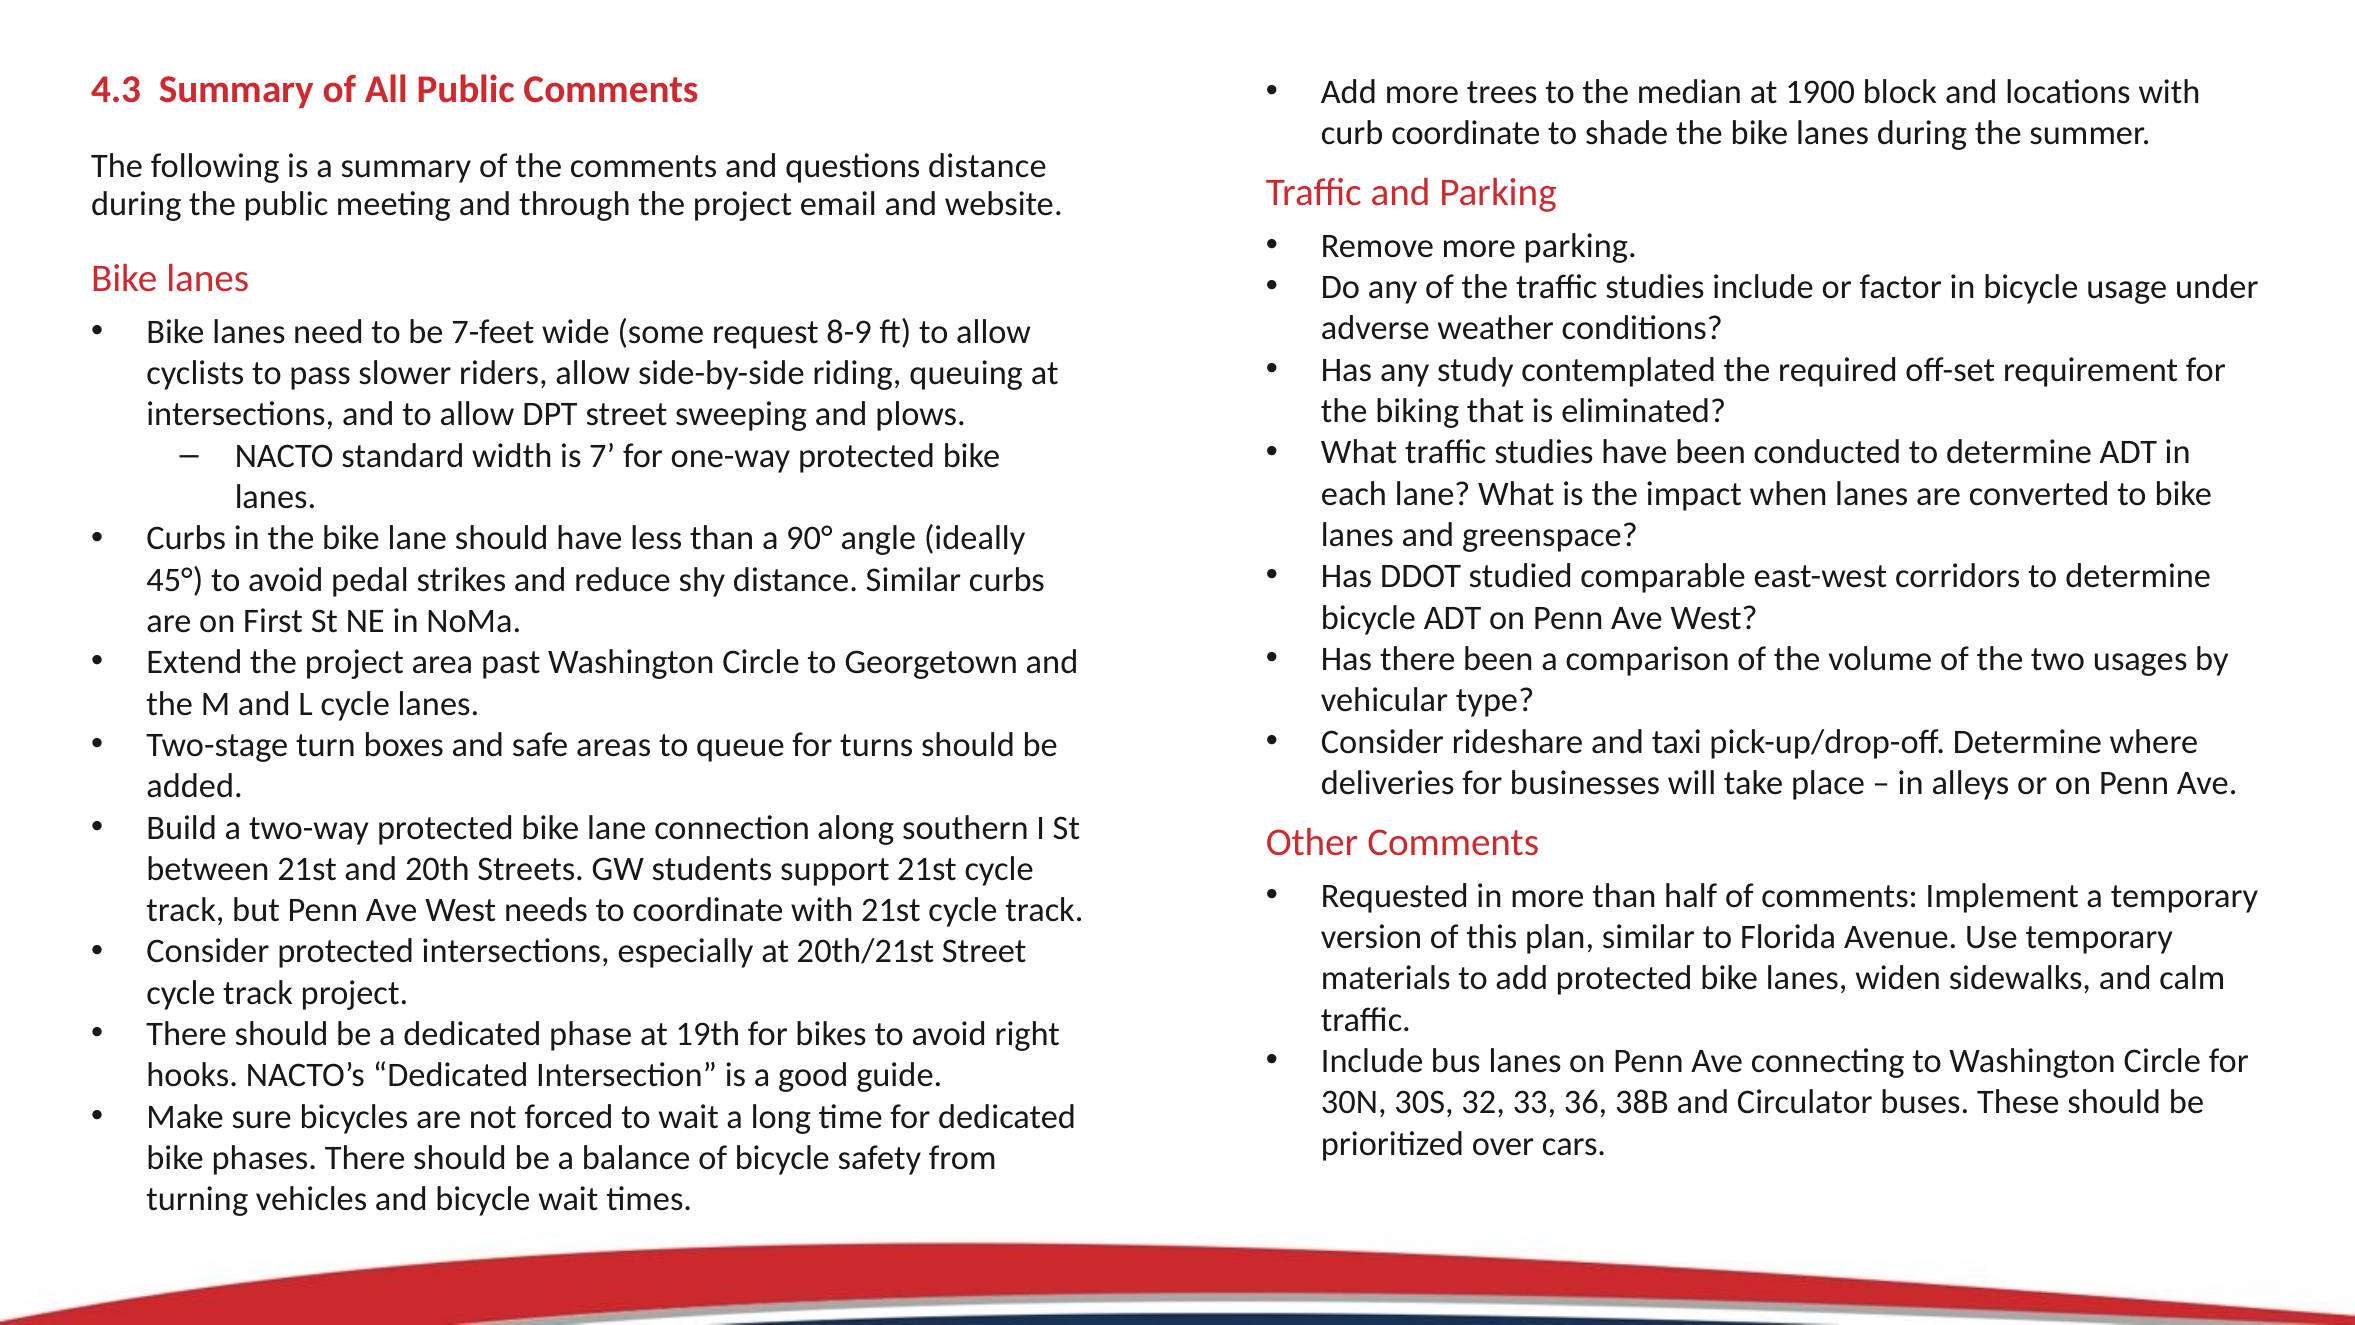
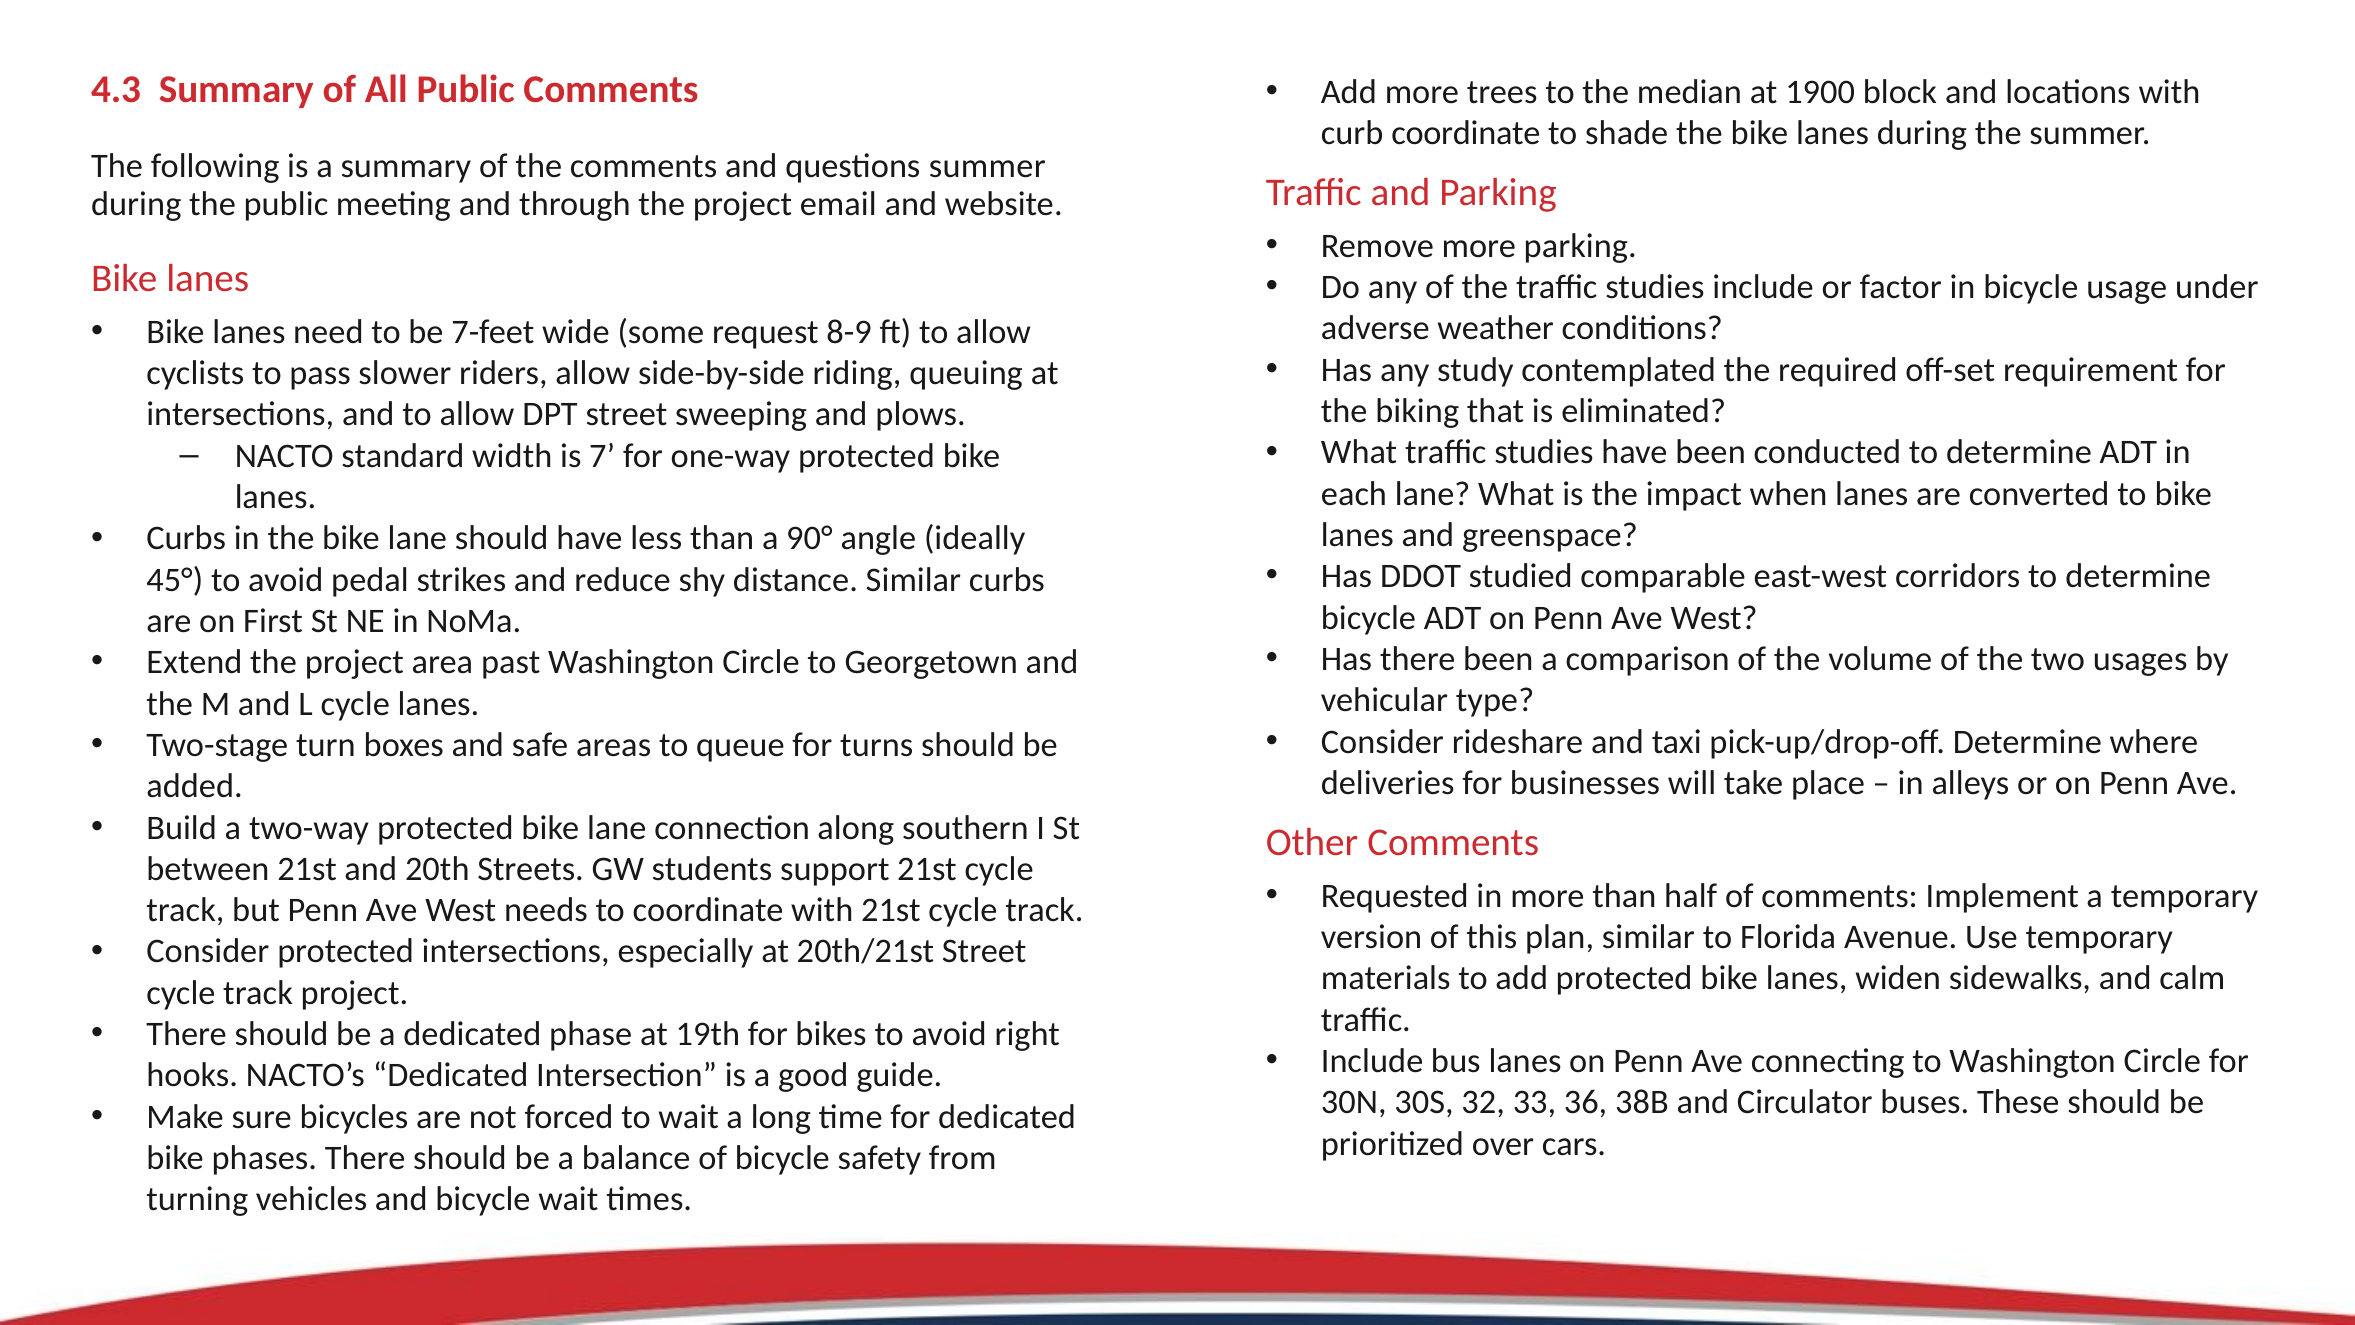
questions distance: distance -> summer
